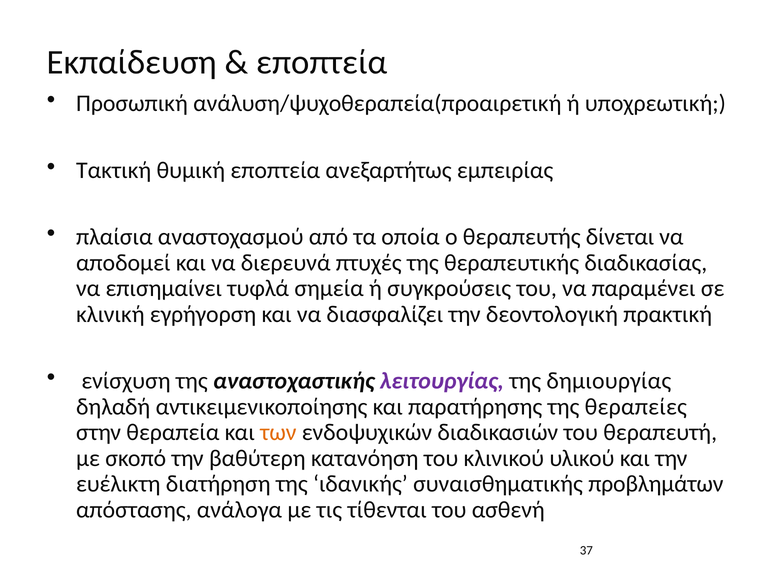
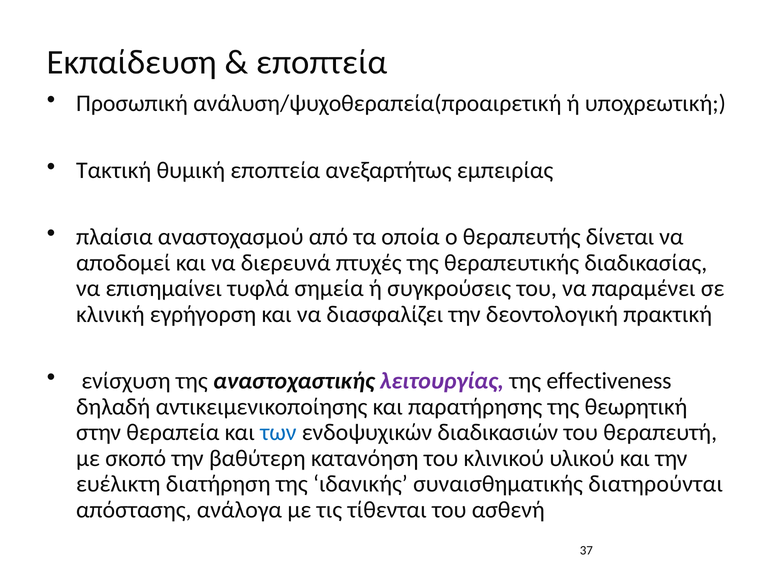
δημιουργίας: δημιουργίας -> effectiveness
θεραπείες: θεραπείες -> θεωρητική
των colour: orange -> blue
προβλημάτων: προβλημάτων -> διατηρούνται
